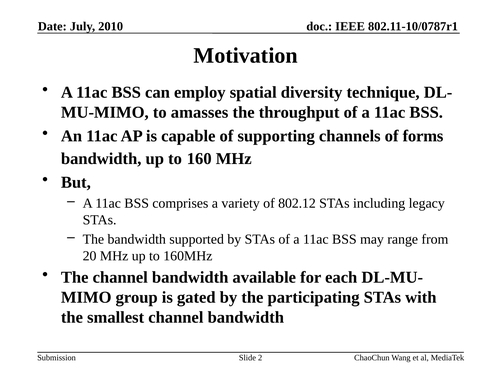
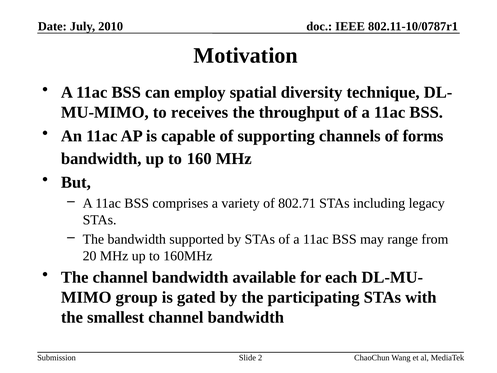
amasses: amasses -> receives
802.12: 802.12 -> 802.71
